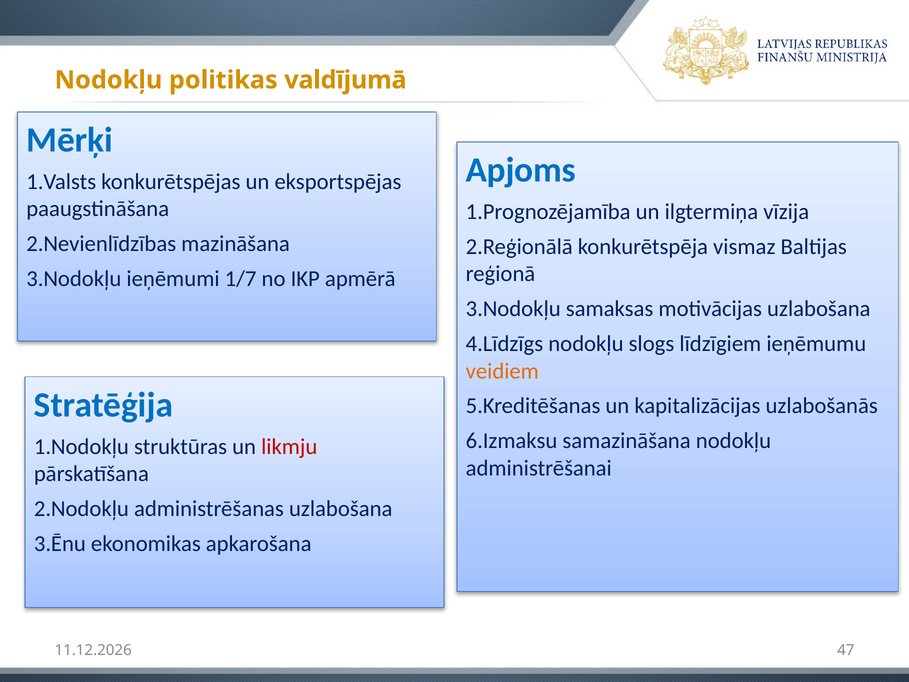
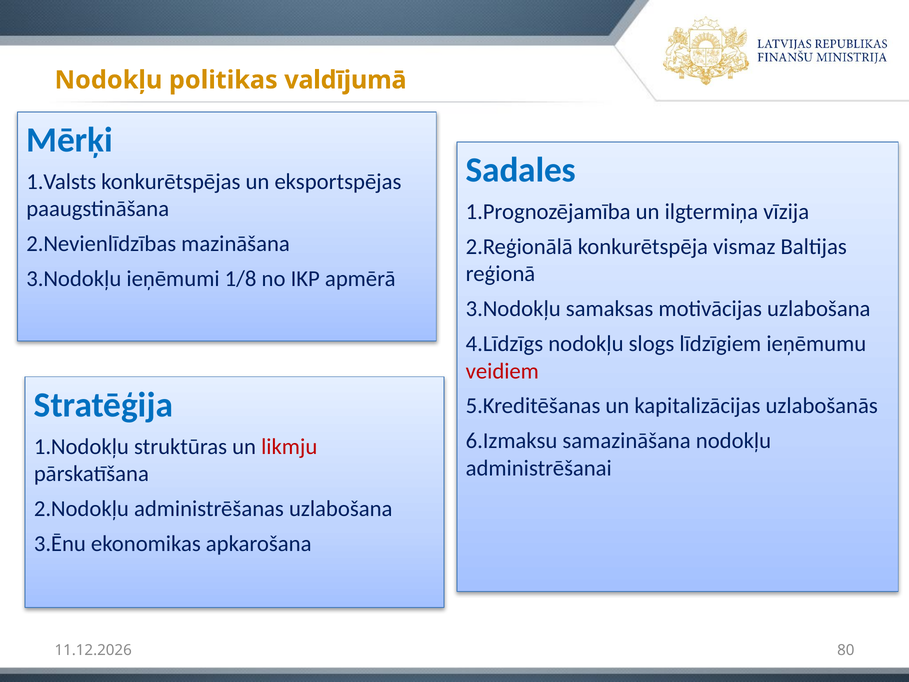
Apjoms: Apjoms -> Sadales
1/7: 1/7 -> 1/8
veidiem colour: orange -> red
47: 47 -> 80
